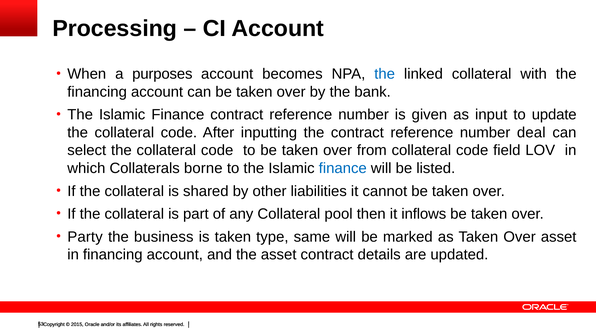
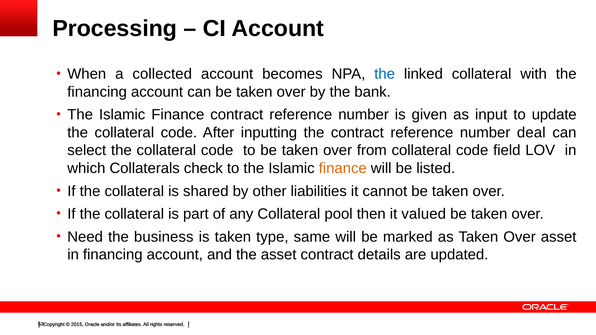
purposes: purposes -> collected
borne: borne -> check
finance at (343, 168) colour: blue -> orange
inflows: inflows -> valued
Party: Party -> Need
